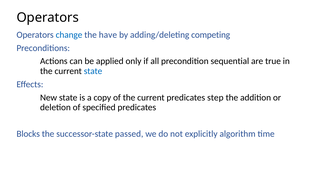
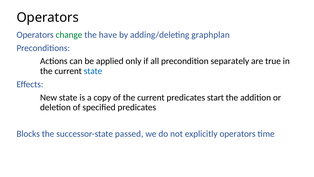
change colour: blue -> green
competing: competing -> graphplan
sequential: sequential -> separately
step: step -> start
explicitly algorithm: algorithm -> operators
